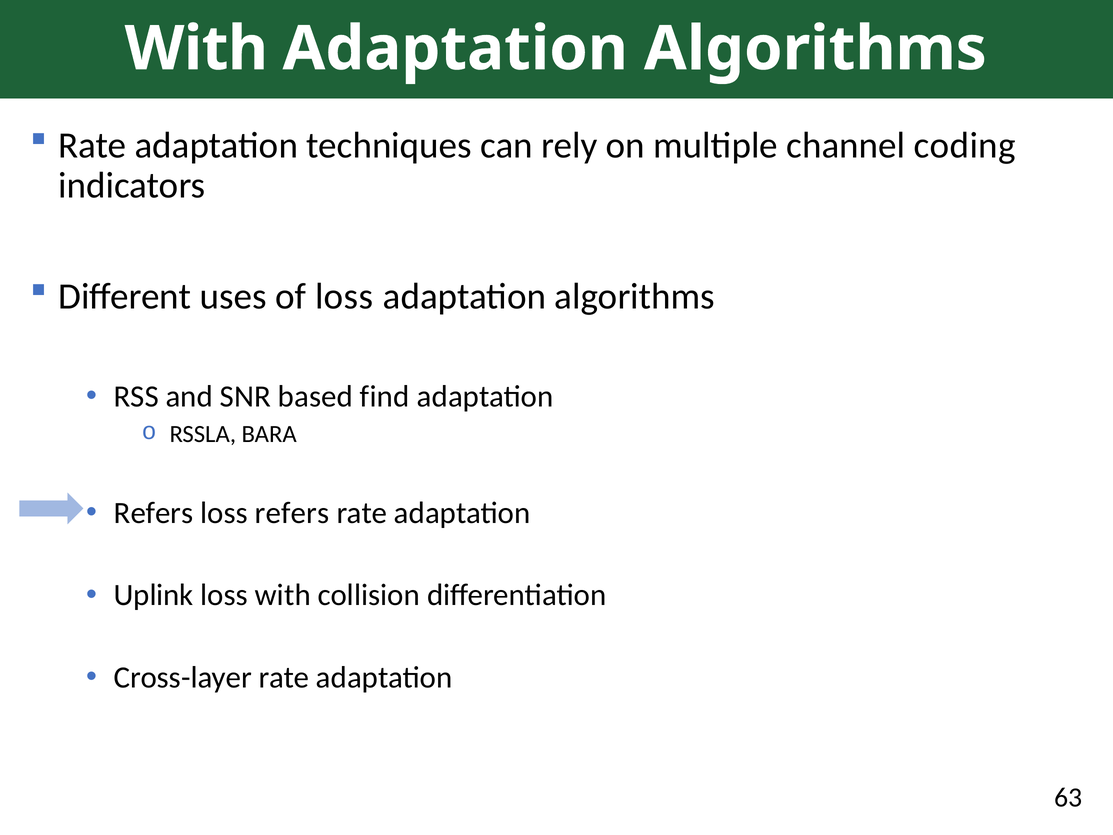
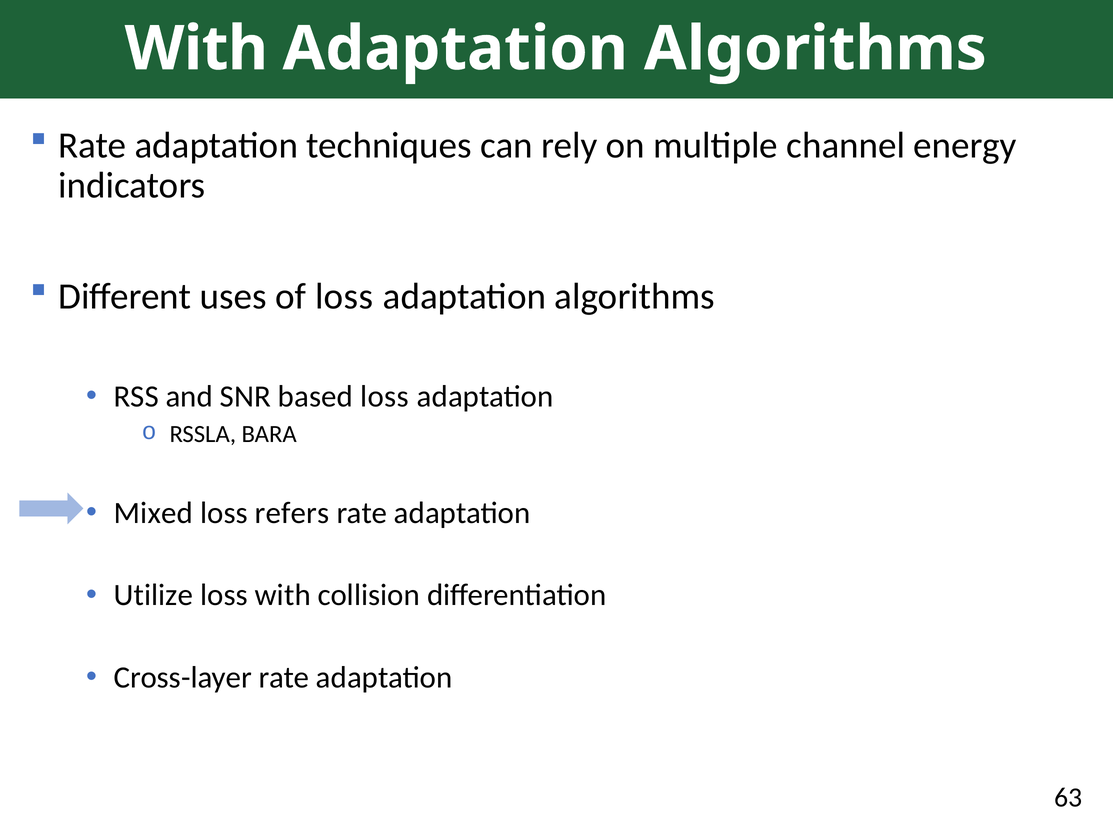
coding: coding -> energy
based find: find -> loss
Refers at (154, 513): Refers -> Mixed
Uplink: Uplink -> Utilize
